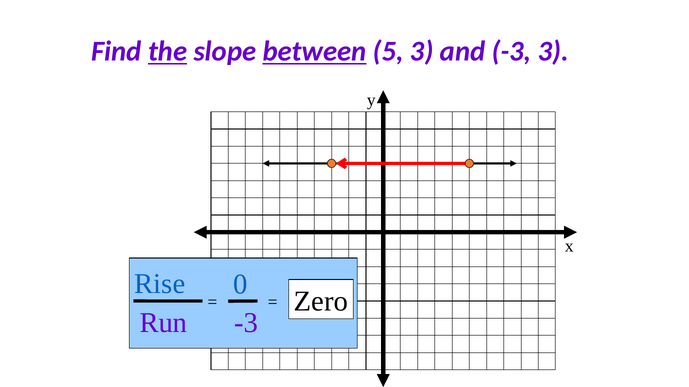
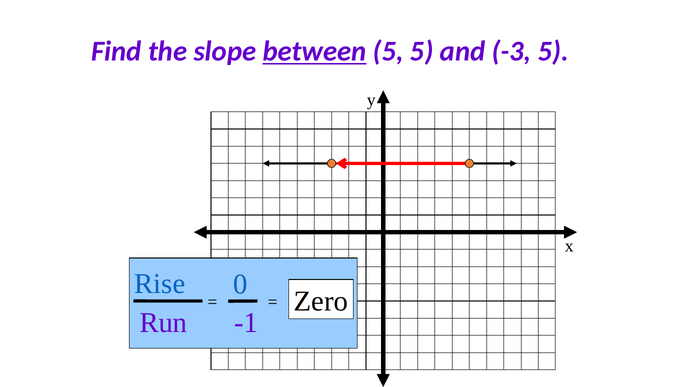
the underline: present -> none
5 3: 3 -> 5
-3 3: 3 -> 5
-3 at (246, 323): -3 -> -1
